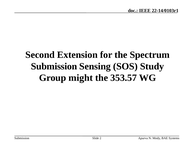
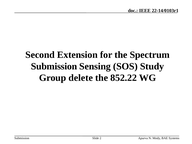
might: might -> delete
353.57: 353.57 -> 852.22
